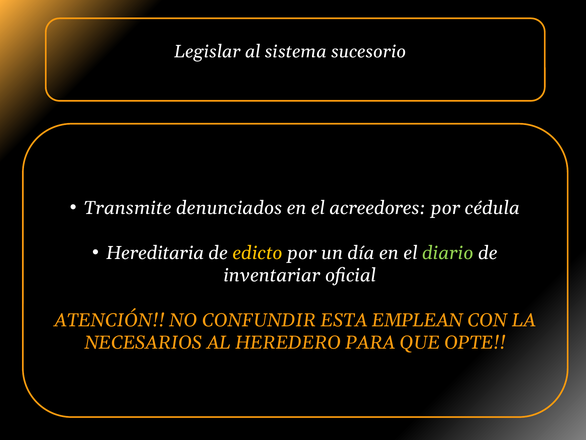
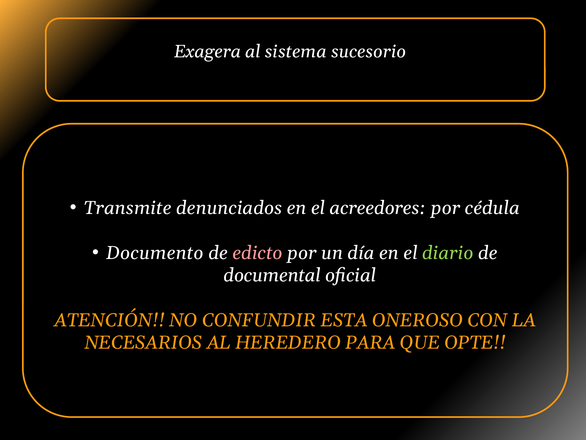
Legislar: Legislar -> Exagera
Hereditaria: Hereditaria -> Documento
edicto colour: yellow -> pink
inventariar: inventariar -> documental
EMPLEAN: EMPLEAN -> ONEROSO
